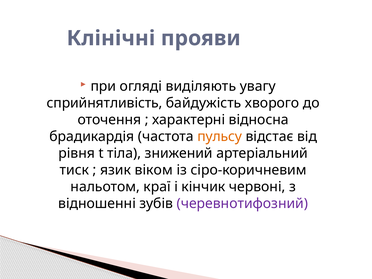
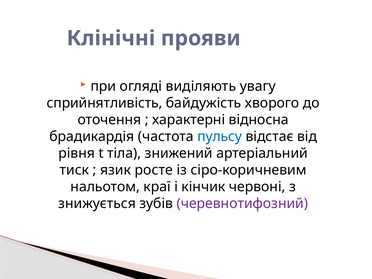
пульсу colour: orange -> blue
віком: віком -> росте
відношенні: відношенні -> знижується
